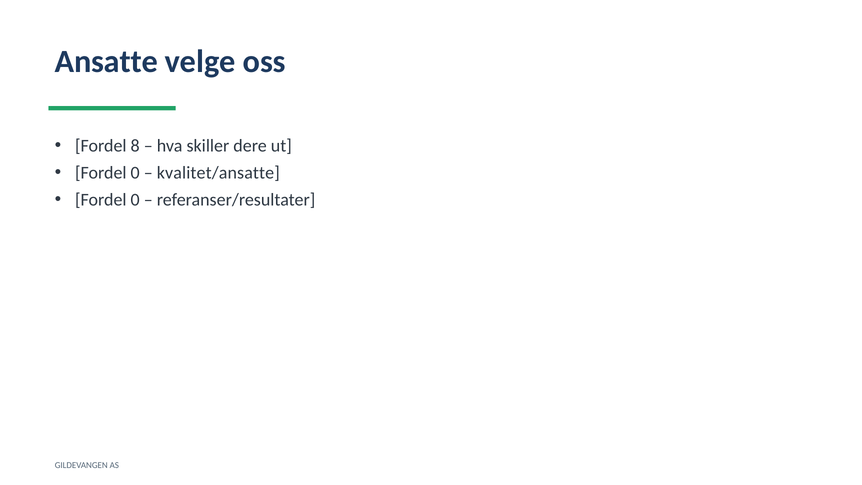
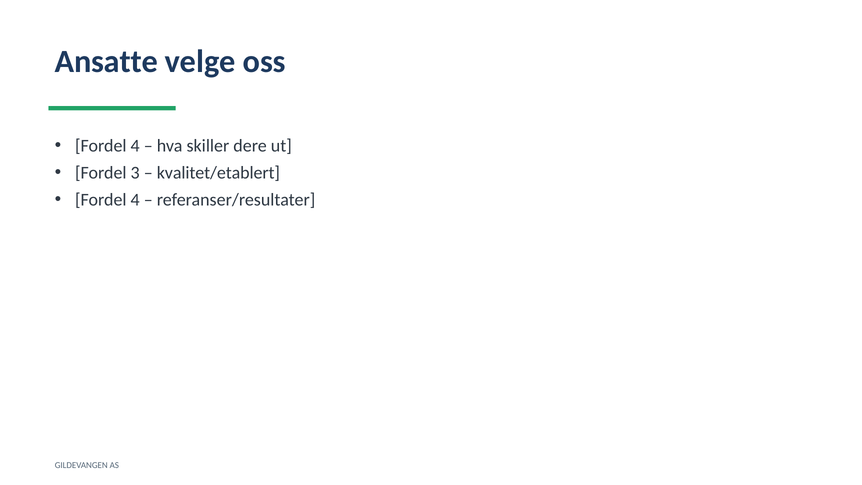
8 at (135, 146): 8 -> 4
0 at (135, 173): 0 -> 3
kvalitet/ansatte: kvalitet/ansatte -> kvalitet/etablert
0 at (135, 200): 0 -> 4
